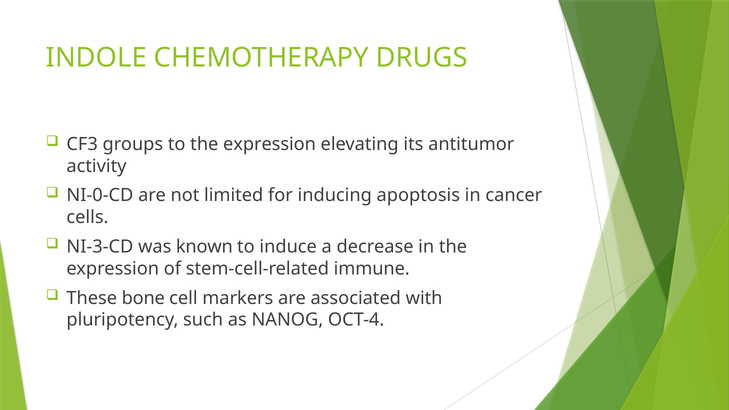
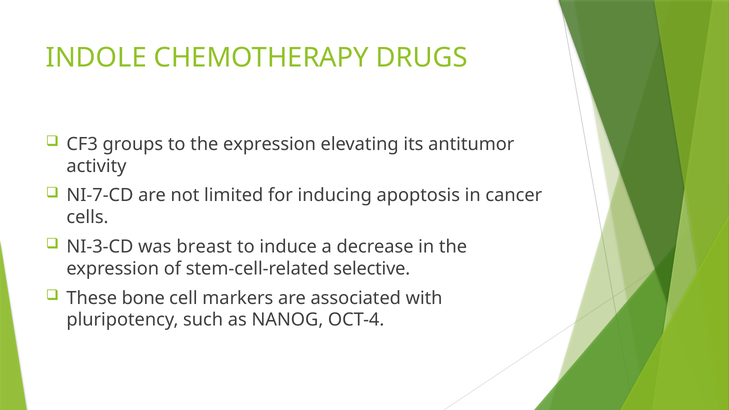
NI-0-CD: NI-0-CD -> NI-7-CD
known: known -> breast
immune: immune -> selective
